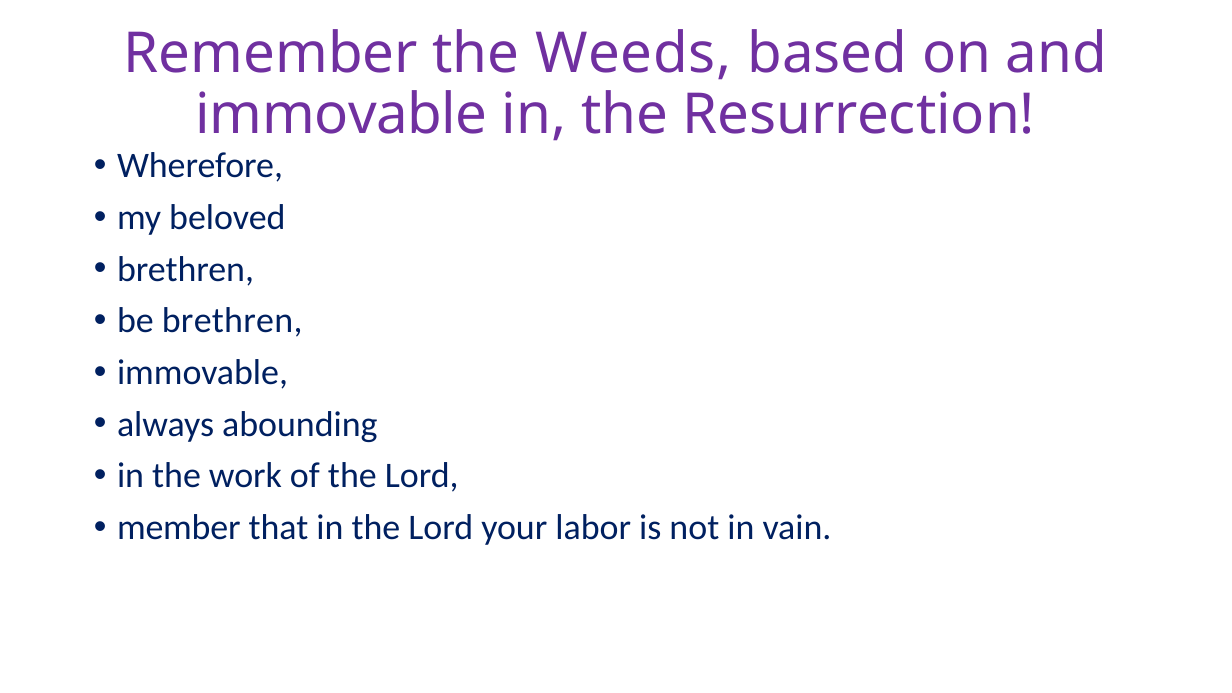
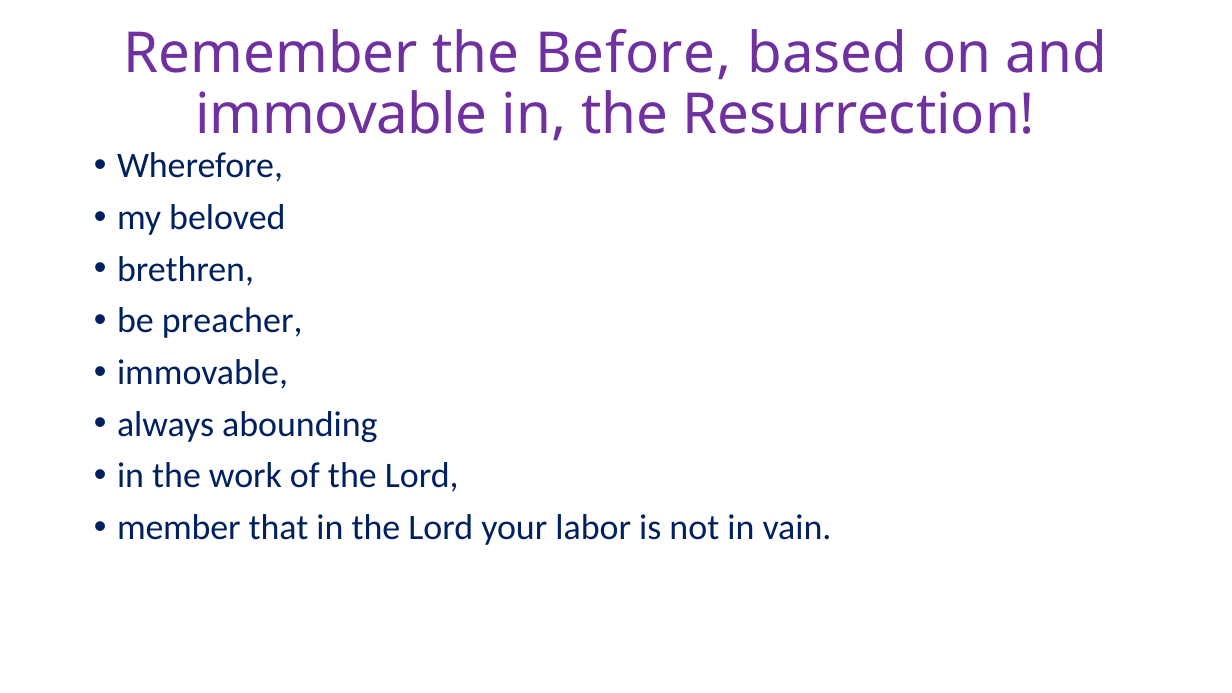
Weeds: Weeds -> Before
be brethren: brethren -> preacher
